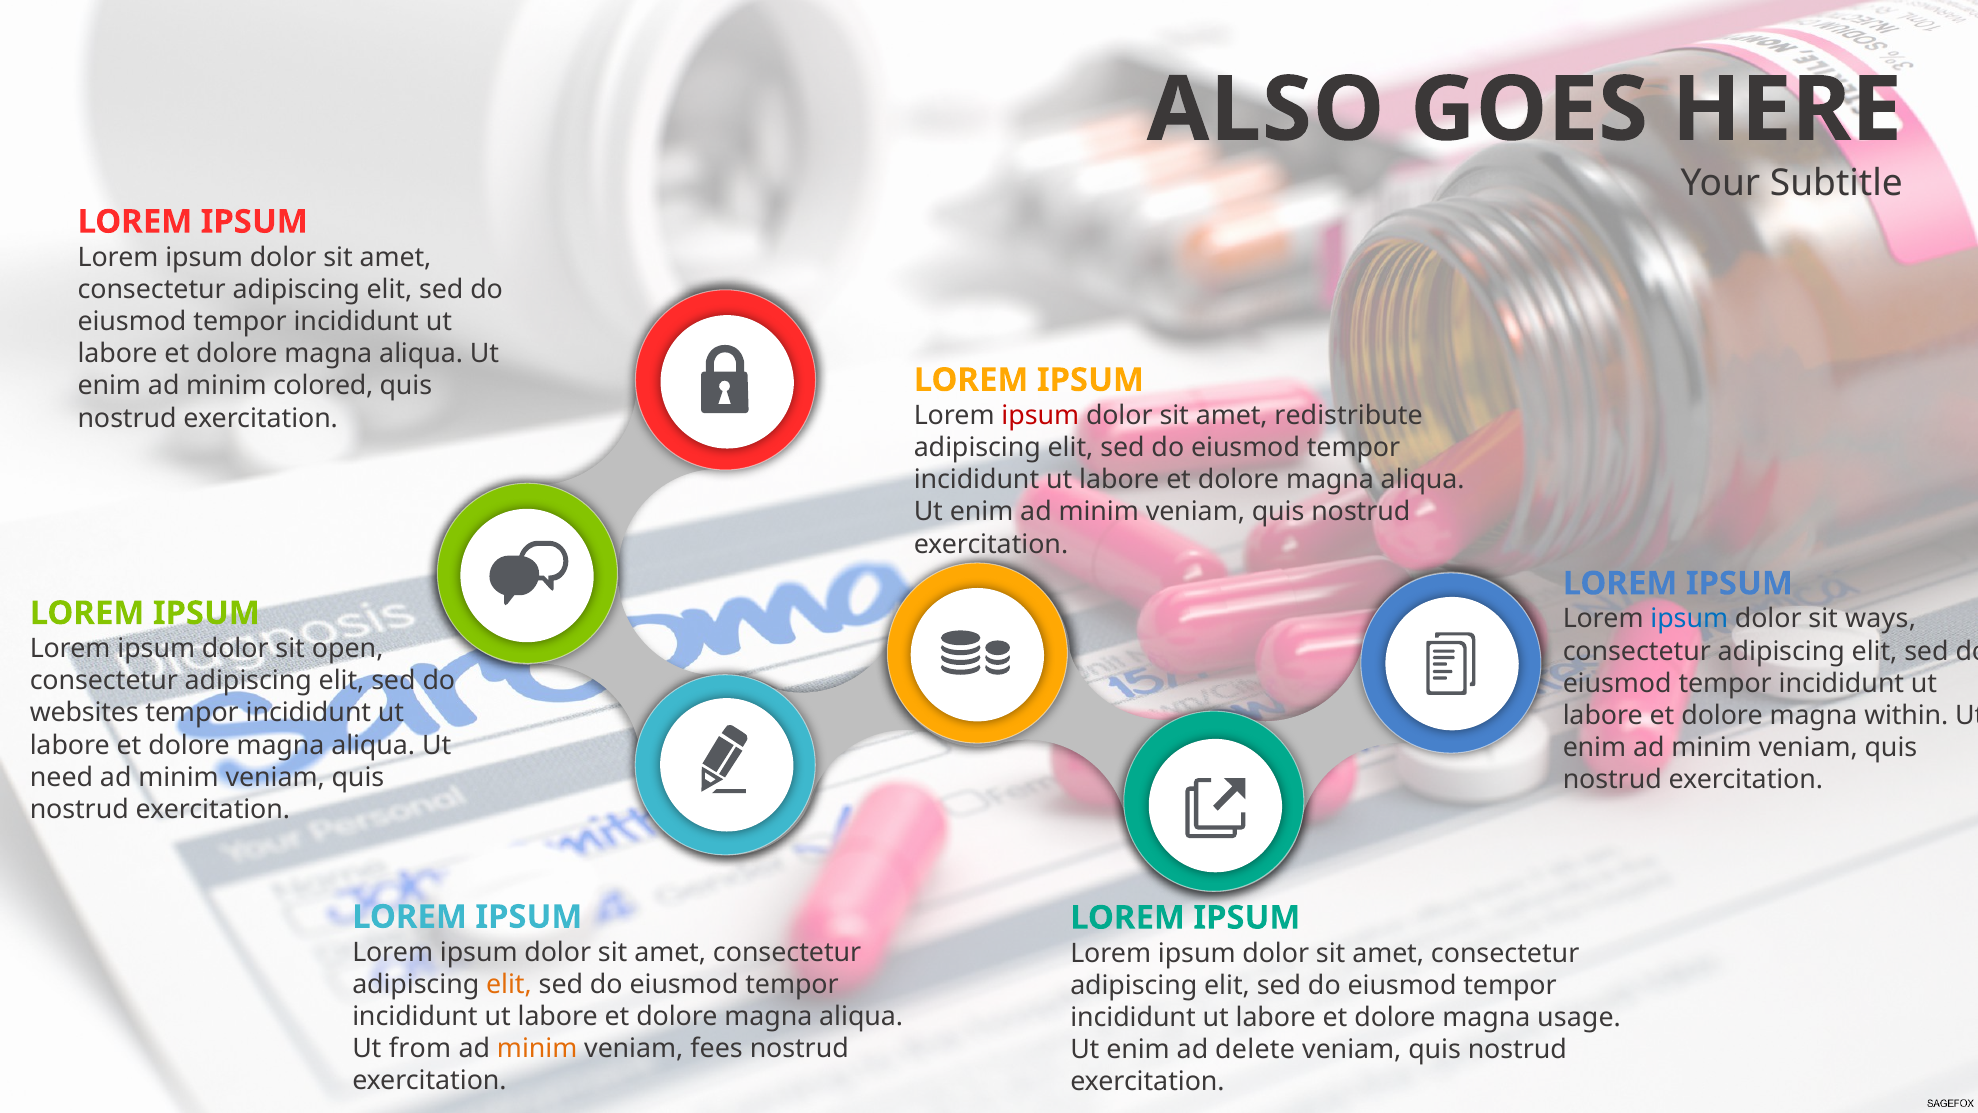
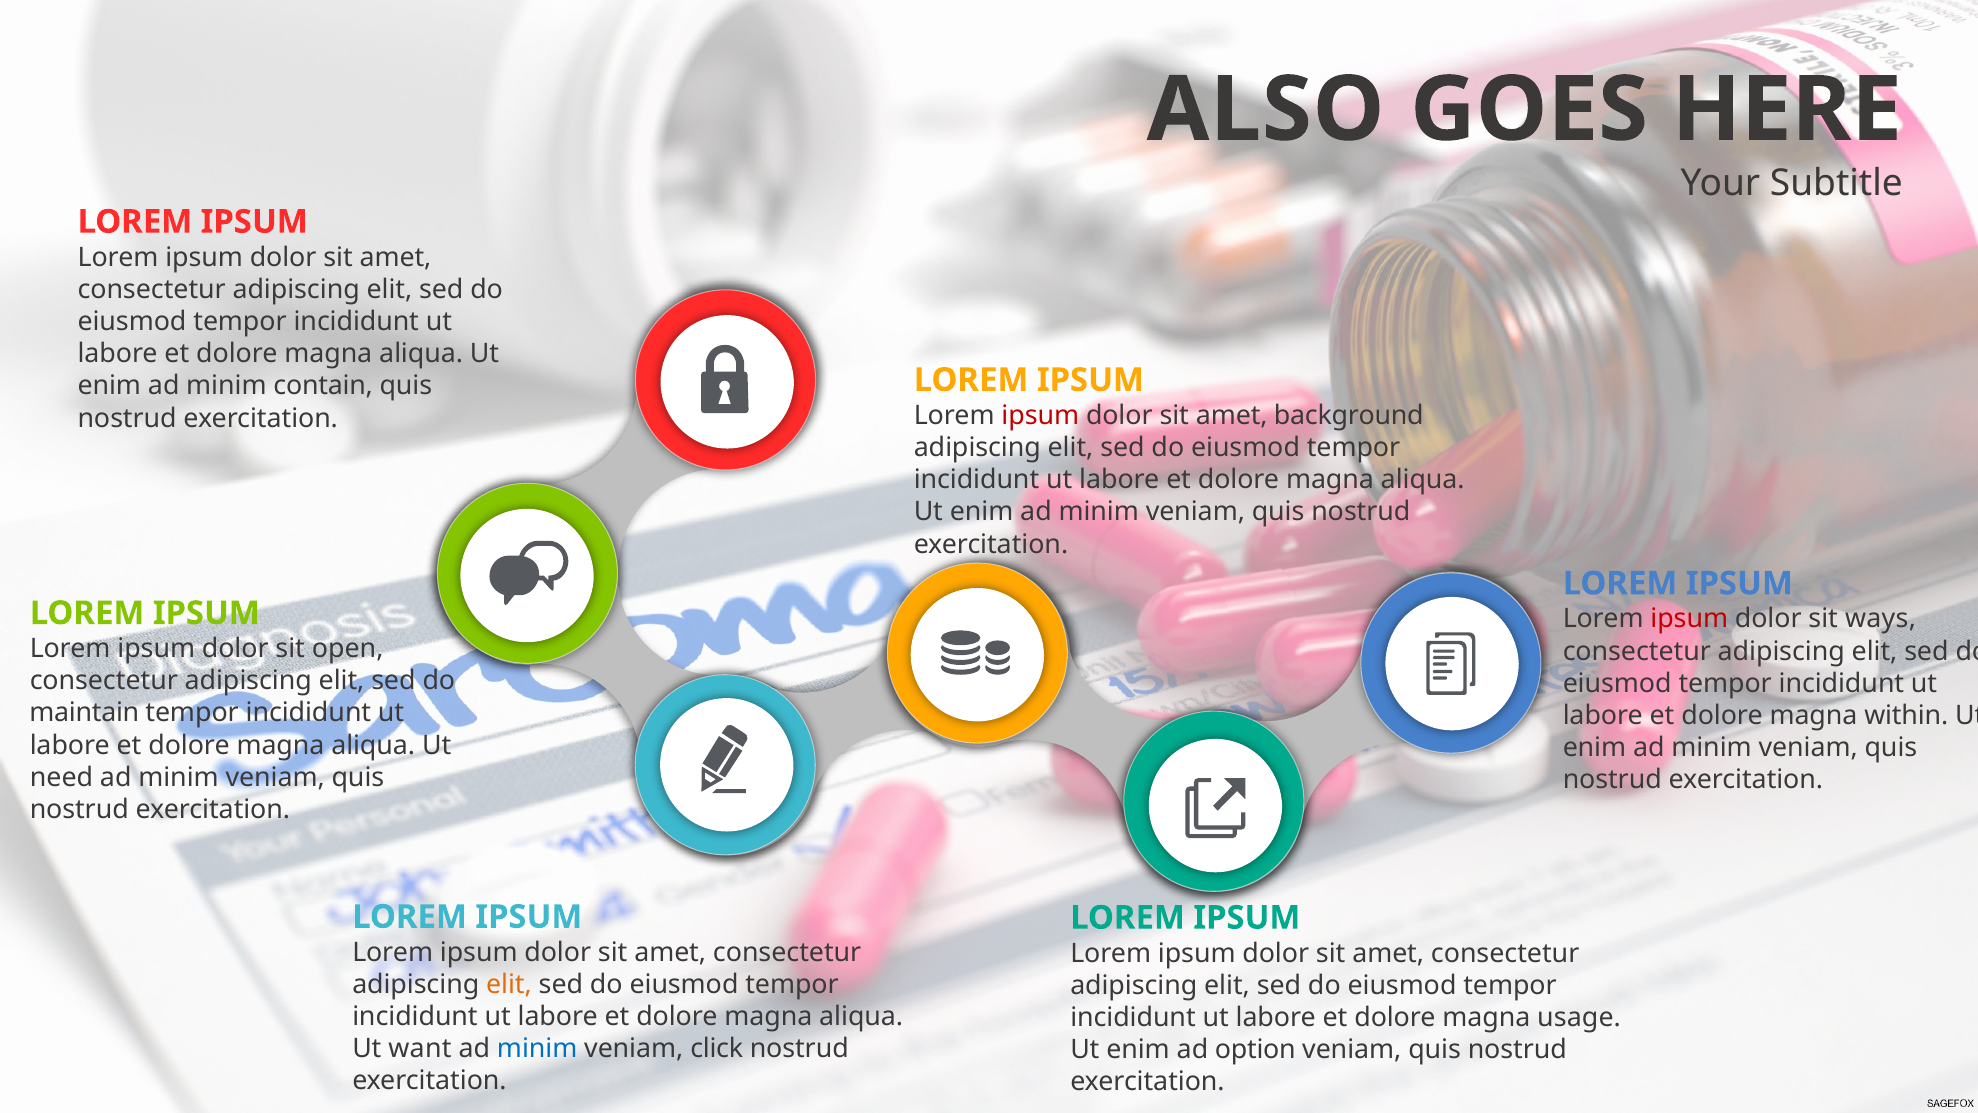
colored: colored -> contain
redistribute: redistribute -> background
ipsum at (1689, 619) colour: blue -> red
websites: websites -> maintain
from: from -> want
minim at (537, 1049) colour: orange -> blue
fees: fees -> click
delete: delete -> option
